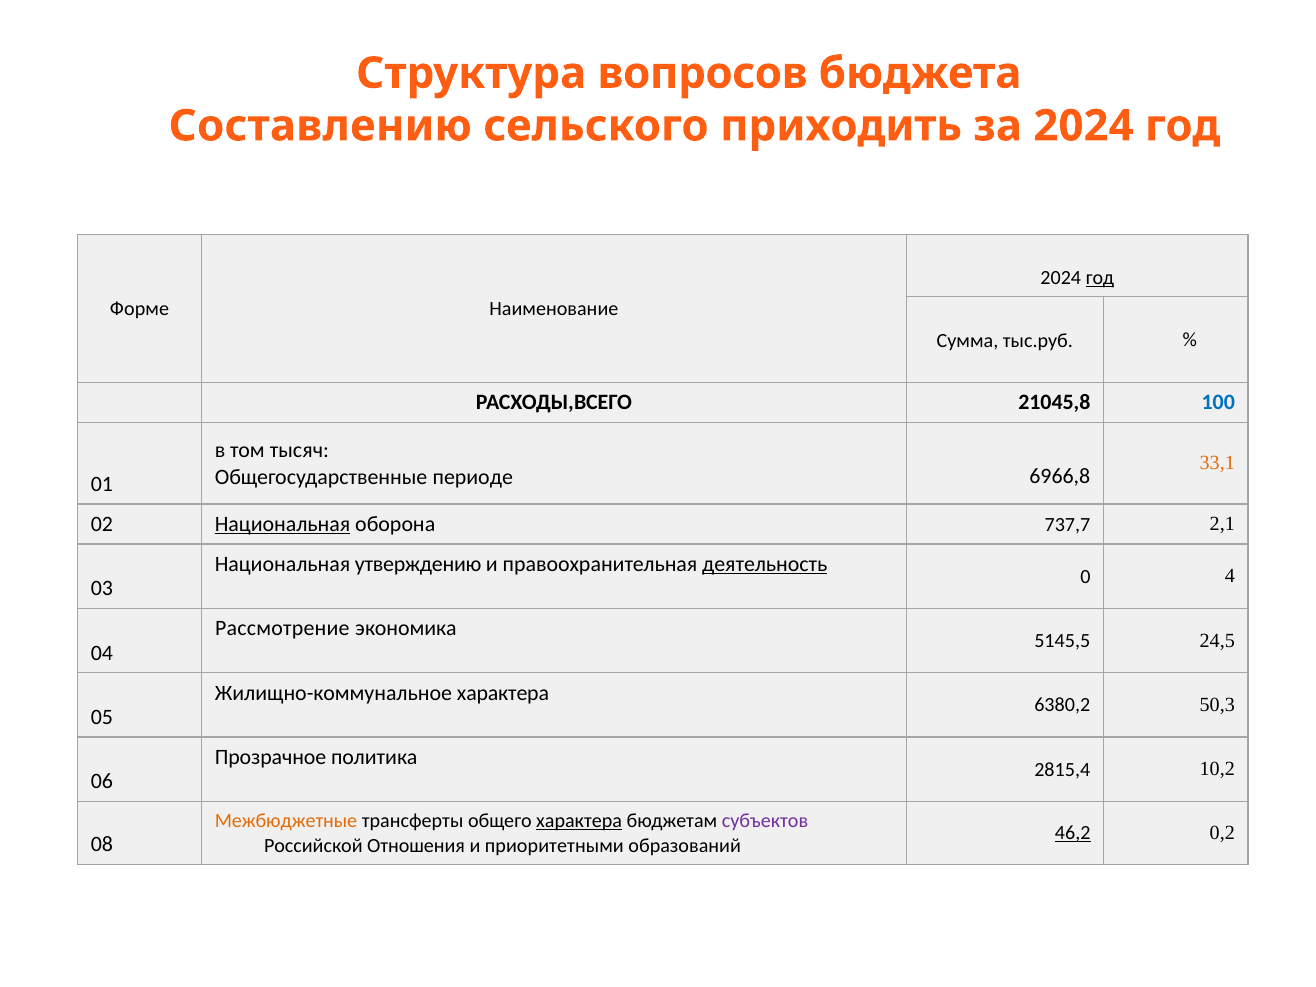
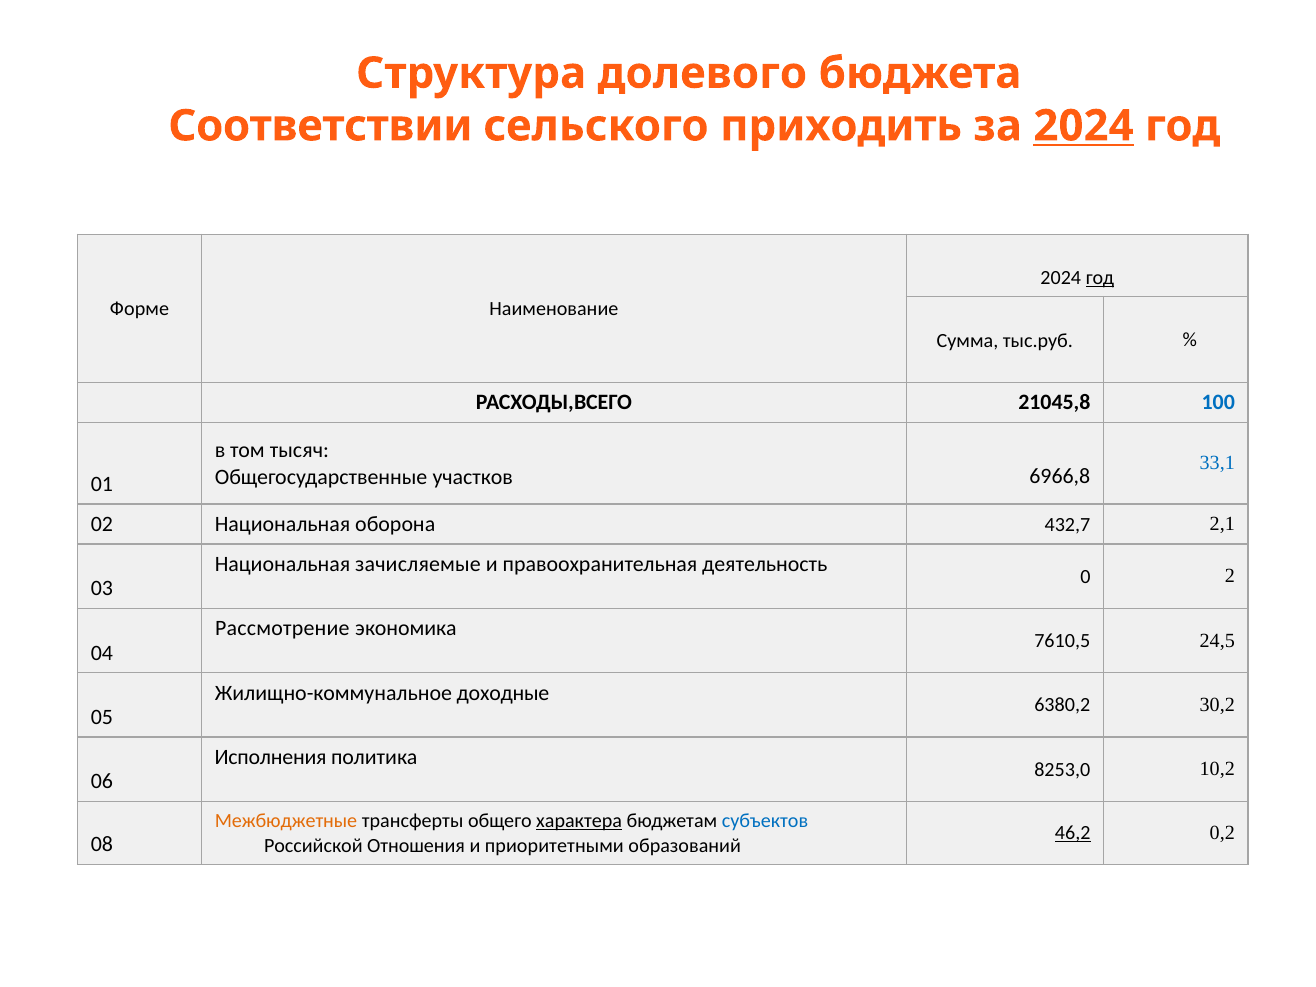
вопросов: вопросов -> долевого
Составлению: Составлению -> Соответствии
2024 at (1084, 126) underline: none -> present
33,1 colour: orange -> blue
периоде: периоде -> участков
Национальная at (283, 524) underline: present -> none
737,7: 737,7 -> 432,7
утверждению: утверждению -> зачисляемые
деятельность underline: present -> none
4: 4 -> 2
5145,5: 5145,5 -> 7610,5
Жилищно-коммунальное характера: характера -> доходные
50,3: 50,3 -> 30,2
Прозрачное: Прозрачное -> Исполнения
2815,4: 2815,4 -> 8253,0
субъектов colour: purple -> blue
